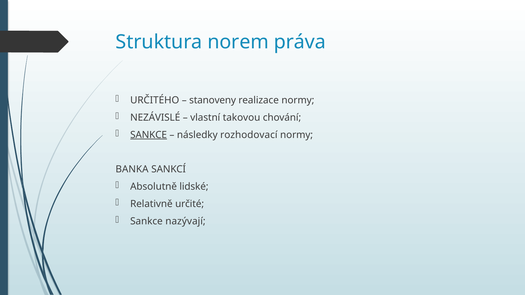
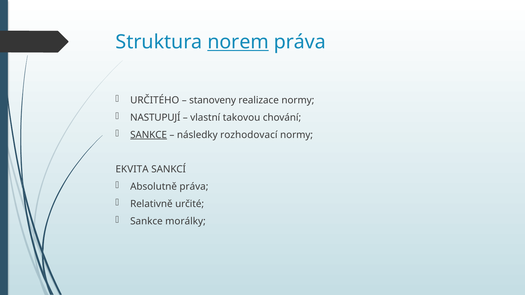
norem underline: none -> present
NEZÁVISLÉ: NEZÁVISLÉ -> NASTUPUJÍ
BANKA: BANKA -> EKVITA
Absolutně lidské: lidské -> práva
nazývají: nazývají -> morálky
